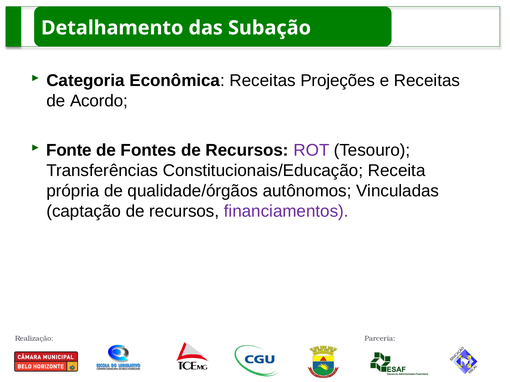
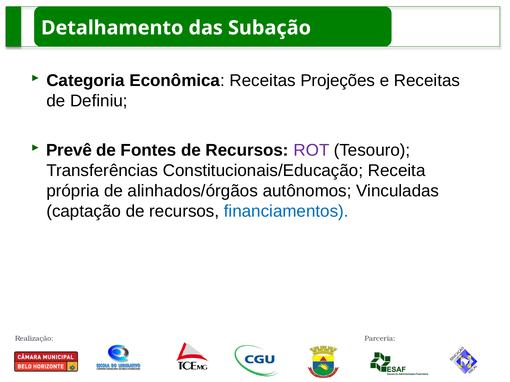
Acordo: Acordo -> Definiu
Fonte: Fonte -> Prevê
qualidade/órgãos: qualidade/órgãos -> alinhados/órgãos
financiamentos colour: purple -> blue
